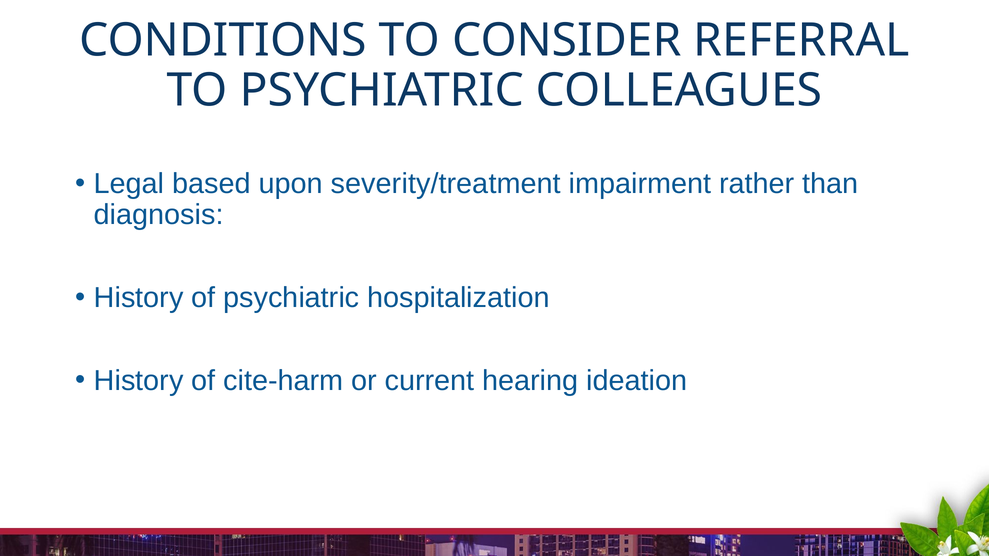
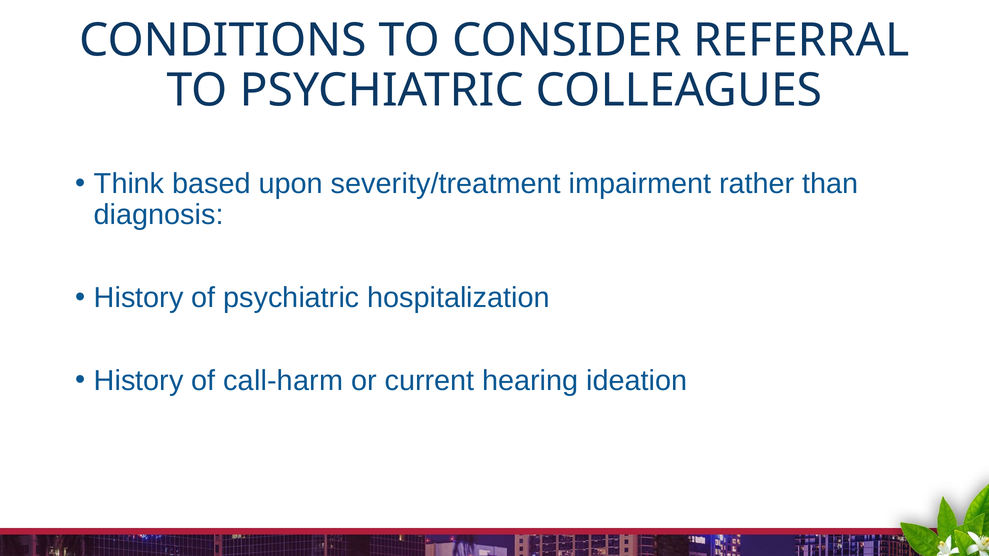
Legal: Legal -> Think
cite-harm: cite-harm -> call-harm
